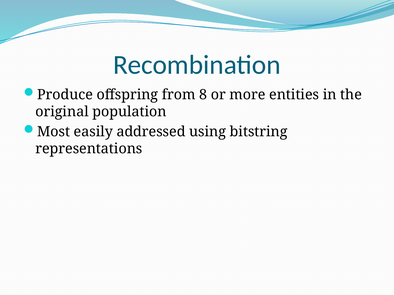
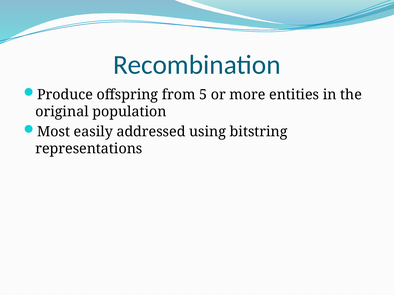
8: 8 -> 5
